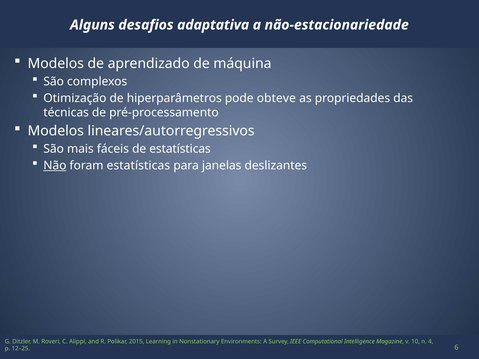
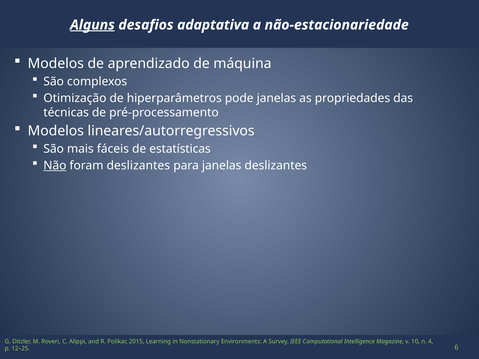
Alguns underline: none -> present
pode obteve: obteve -> janelas
foram estatísticas: estatísticas -> deslizantes
